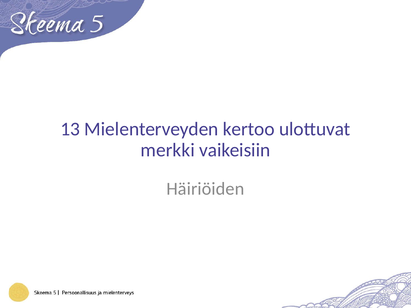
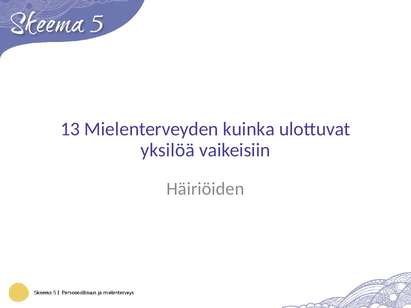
kertoo: kertoo -> kuinka
merkki: merkki -> yksilöä
